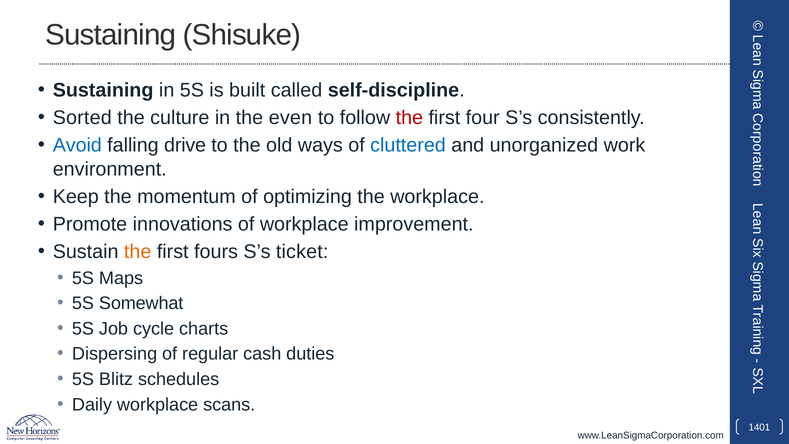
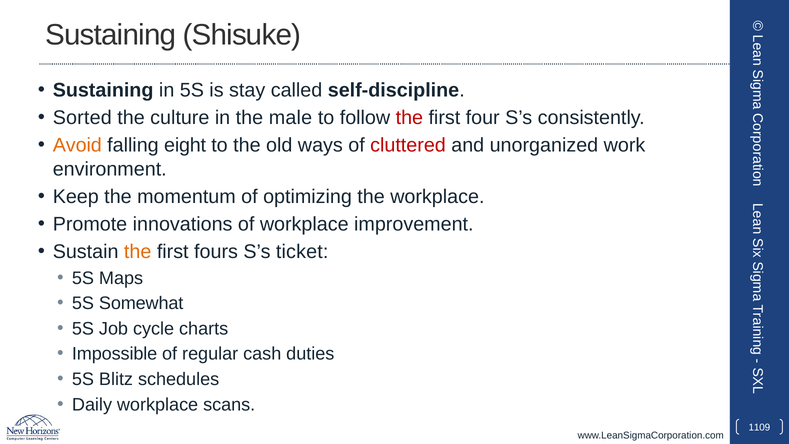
built: built -> stay
even: even -> male
Avoid colour: blue -> orange
drive: drive -> eight
cluttered colour: blue -> red
Dispersing: Dispersing -> Impossible
1401: 1401 -> 1109
